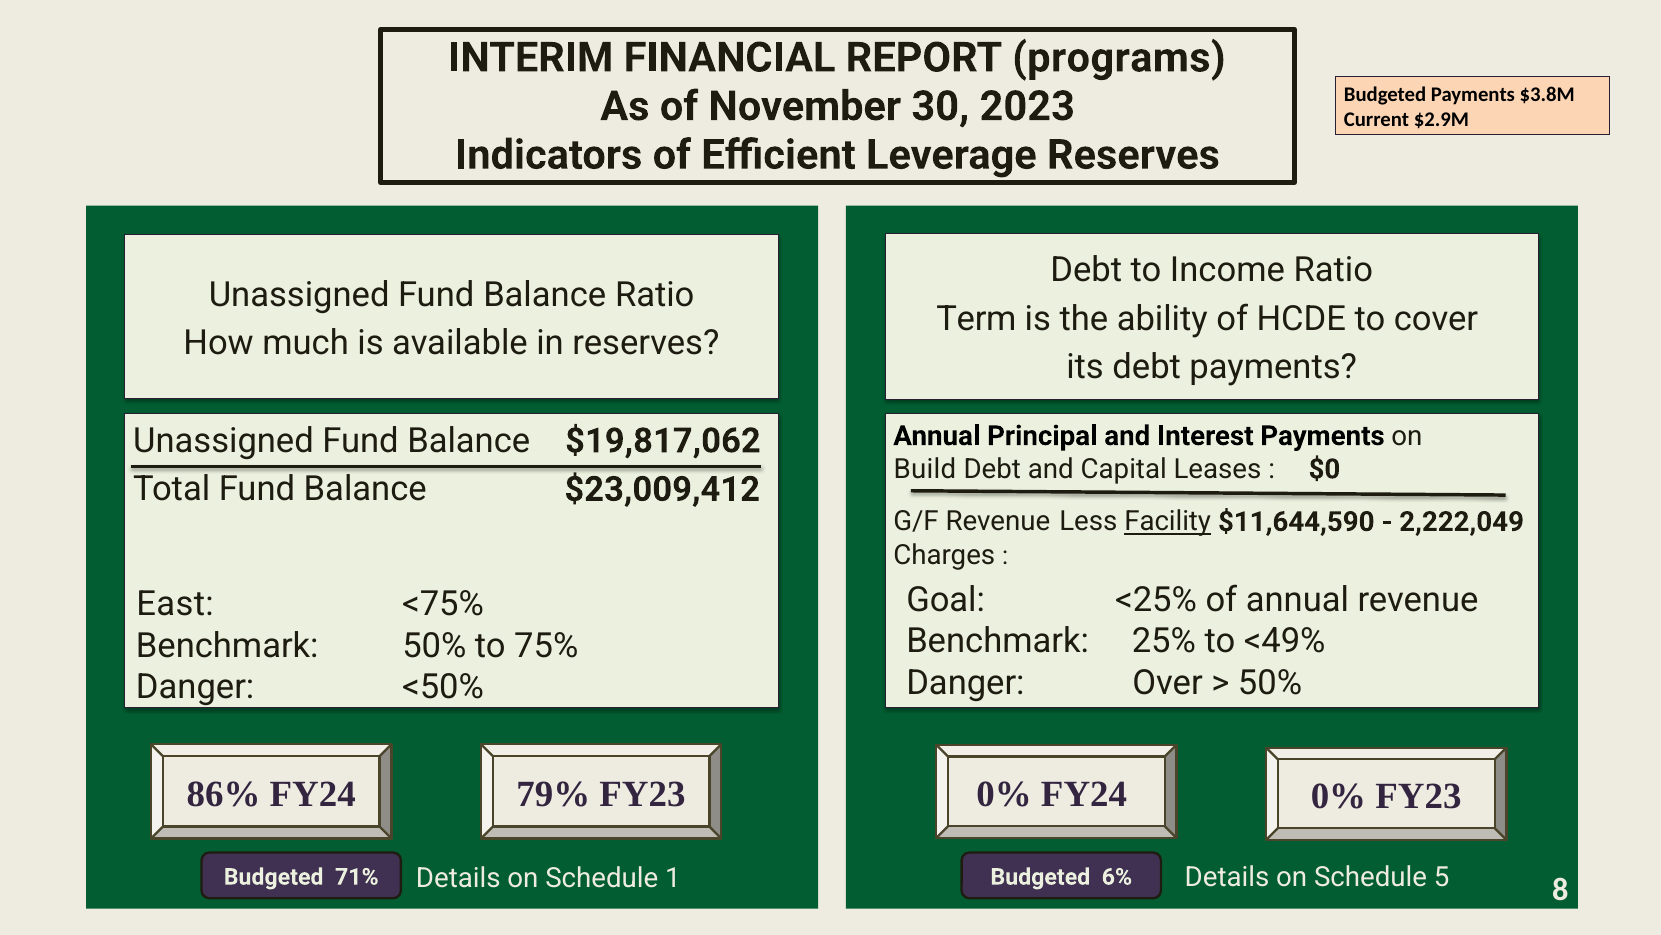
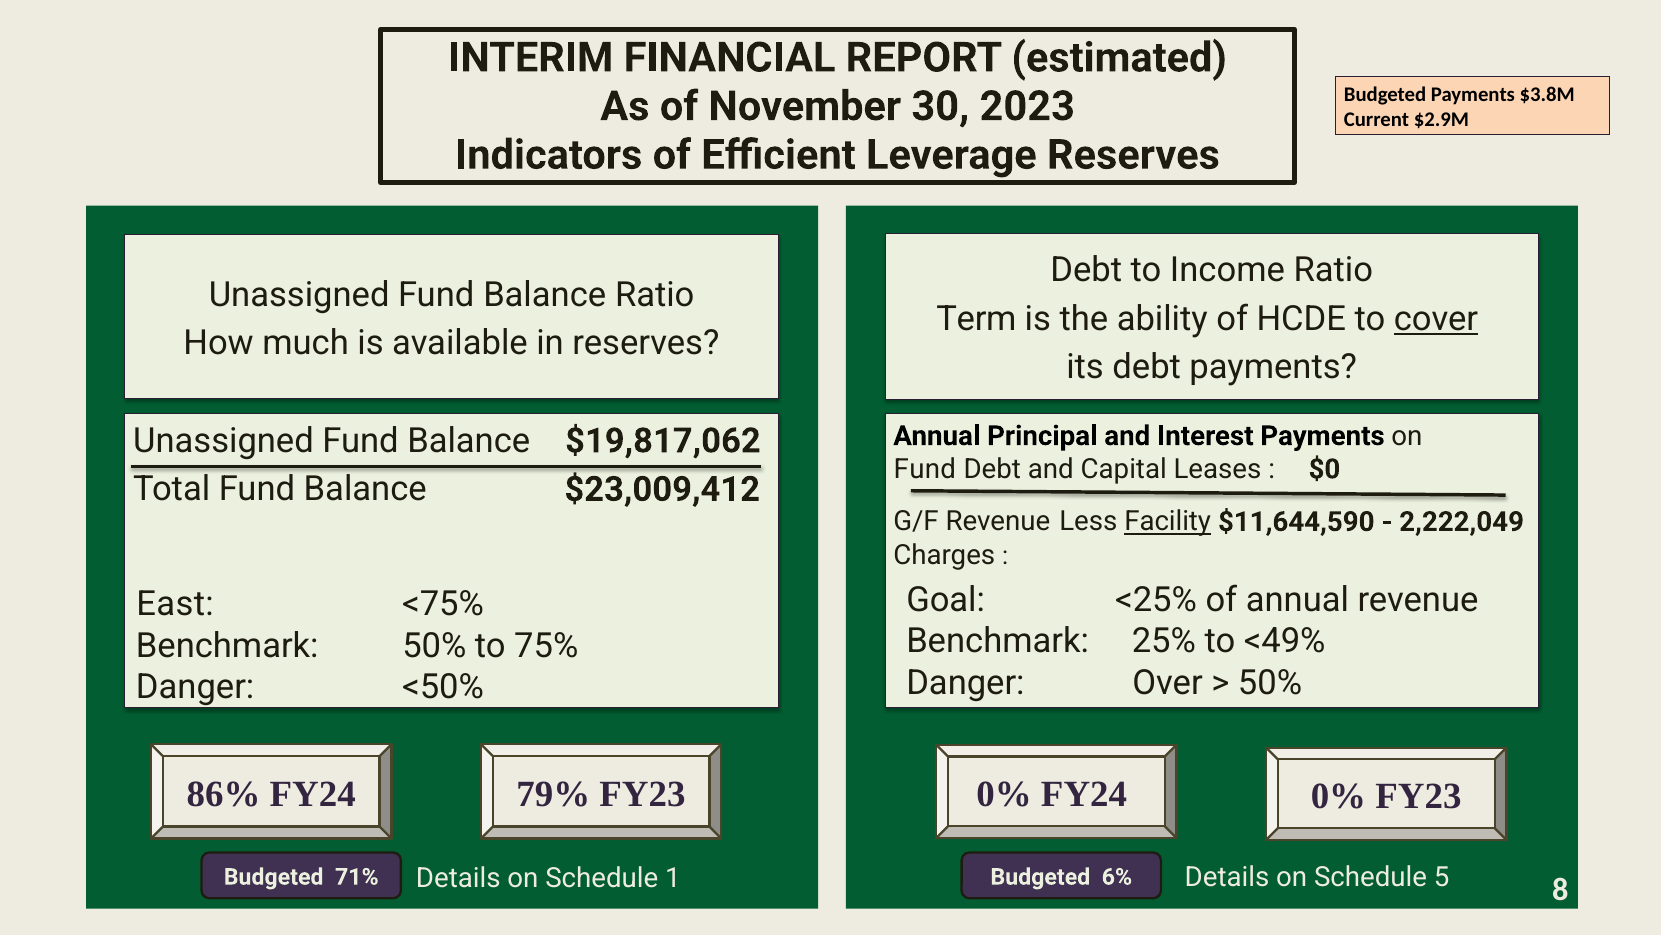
programs: programs -> estimated
cover underline: none -> present
Build at (925, 469): Build -> Fund
